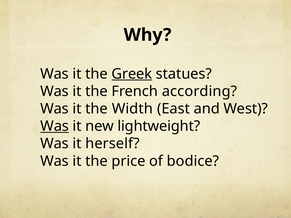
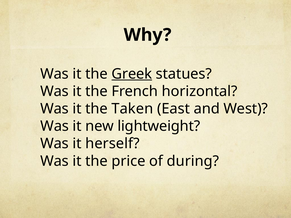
according: according -> horizontal
Width: Width -> Taken
Was at (55, 126) underline: present -> none
bodice: bodice -> during
